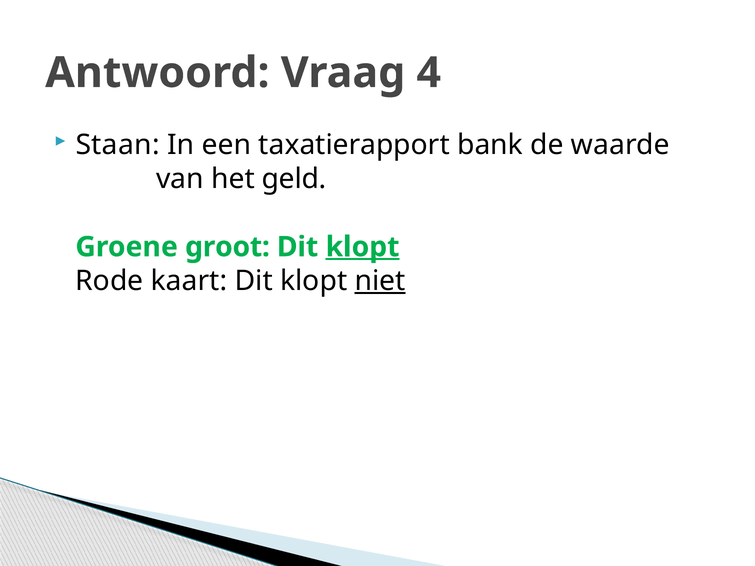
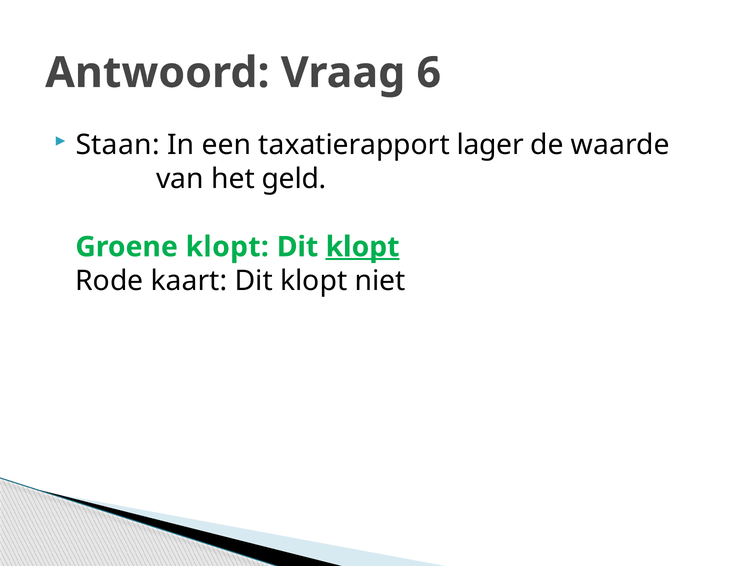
4: 4 -> 6
bank: bank -> lager
Groene groot: groot -> klopt
niet underline: present -> none
